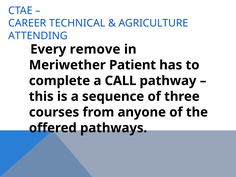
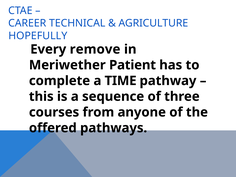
ATTENDING: ATTENDING -> HOPEFULLY
CALL: CALL -> TIME
